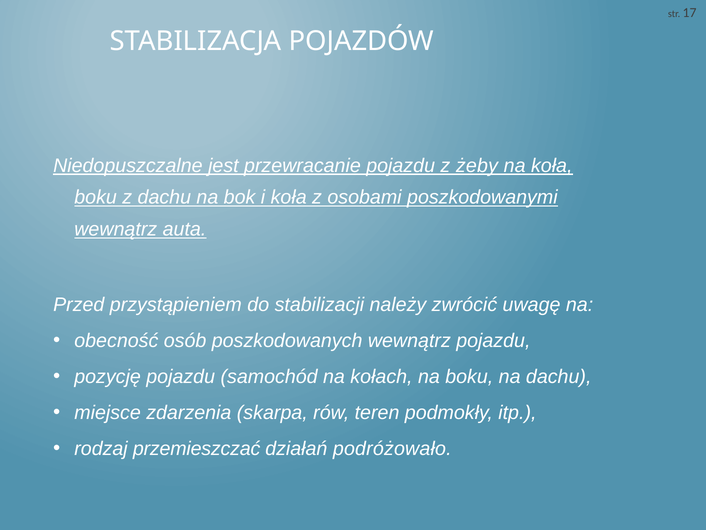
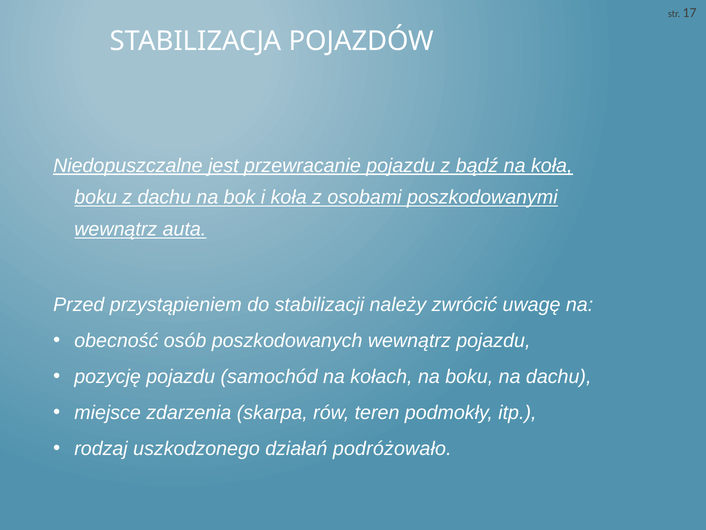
żeby: żeby -> bądź
przemieszczać: przemieszczać -> uszkodzonego
